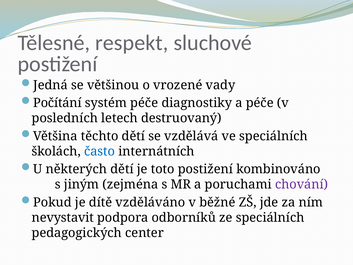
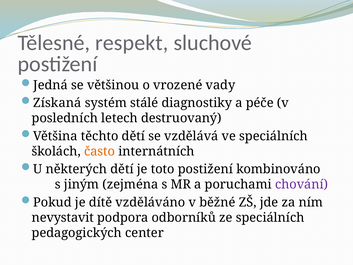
Počítání: Počítání -> Získaná
systém péče: péče -> stálé
často colour: blue -> orange
